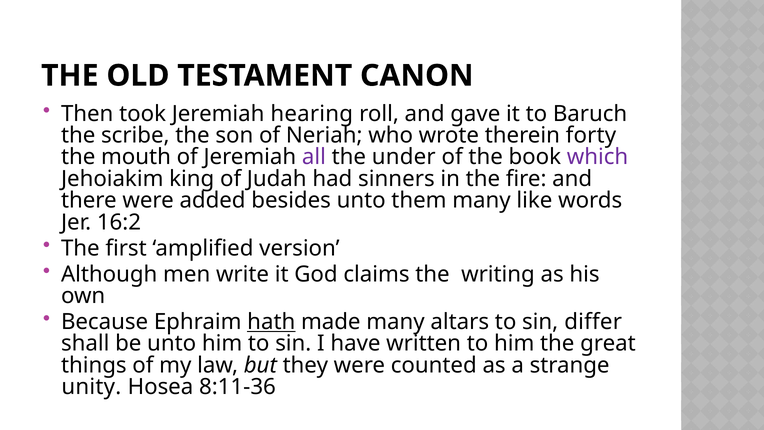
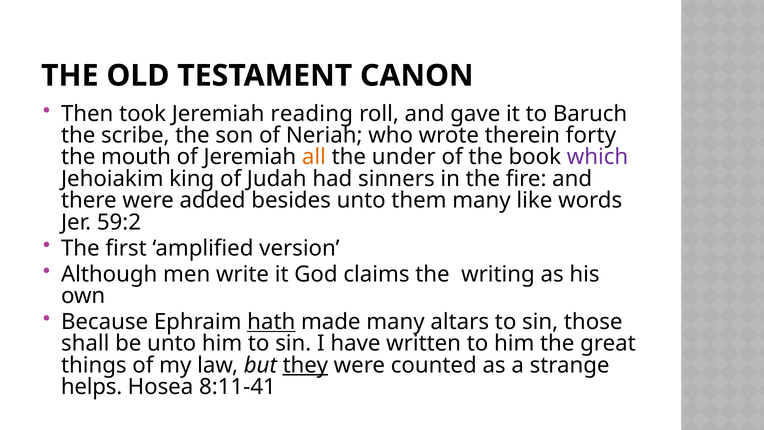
hearing: hearing -> reading
all colour: purple -> orange
16:2: 16:2 -> 59:2
differ: differ -> those
they underline: none -> present
unity: unity -> helps
8:11-36: 8:11-36 -> 8:11-41
